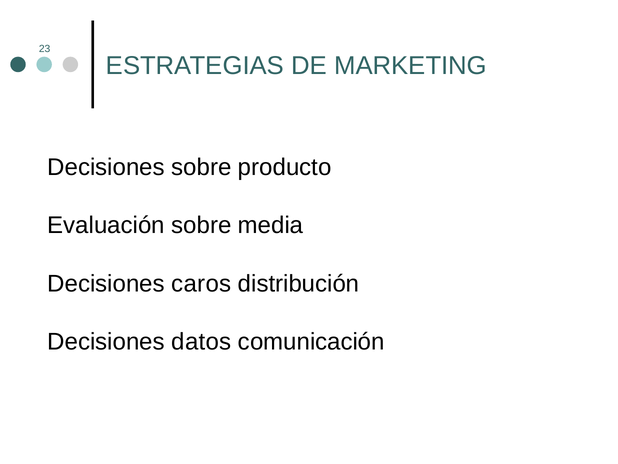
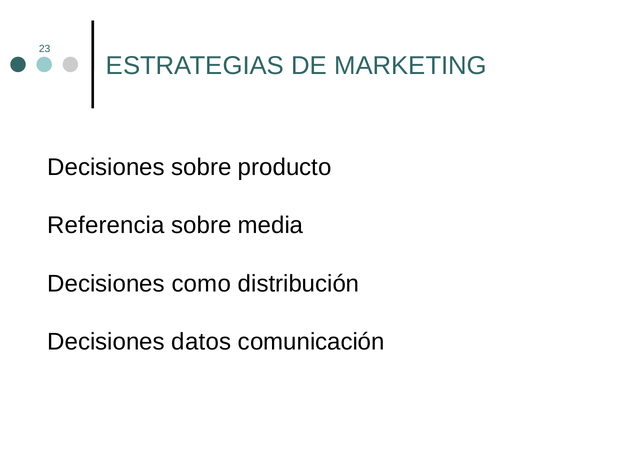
Evaluación: Evaluación -> Referencia
caros: caros -> como
